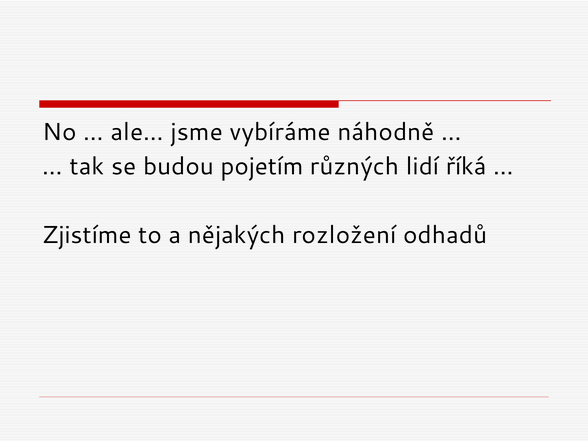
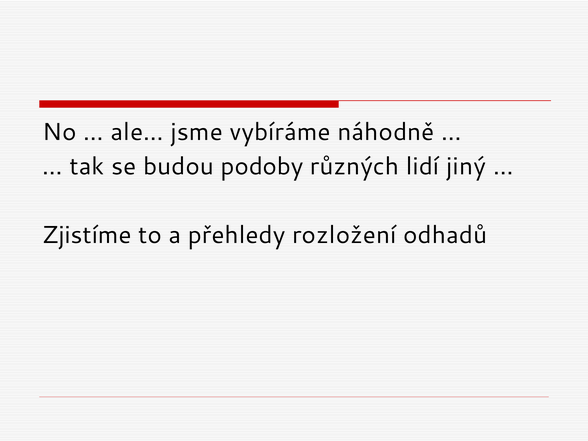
pojetím: pojetím -> podoby
říká: říká -> jiný
nějakých: nějakých -> přehledy
